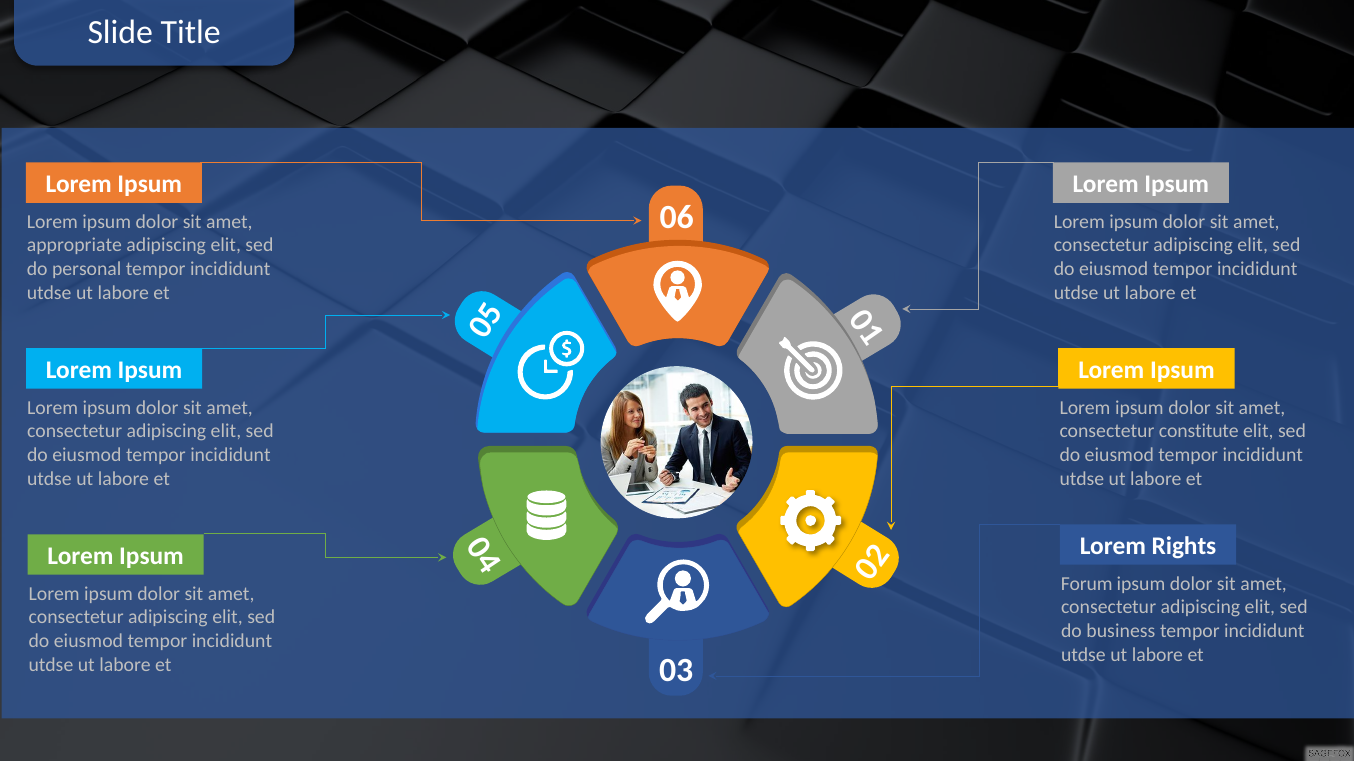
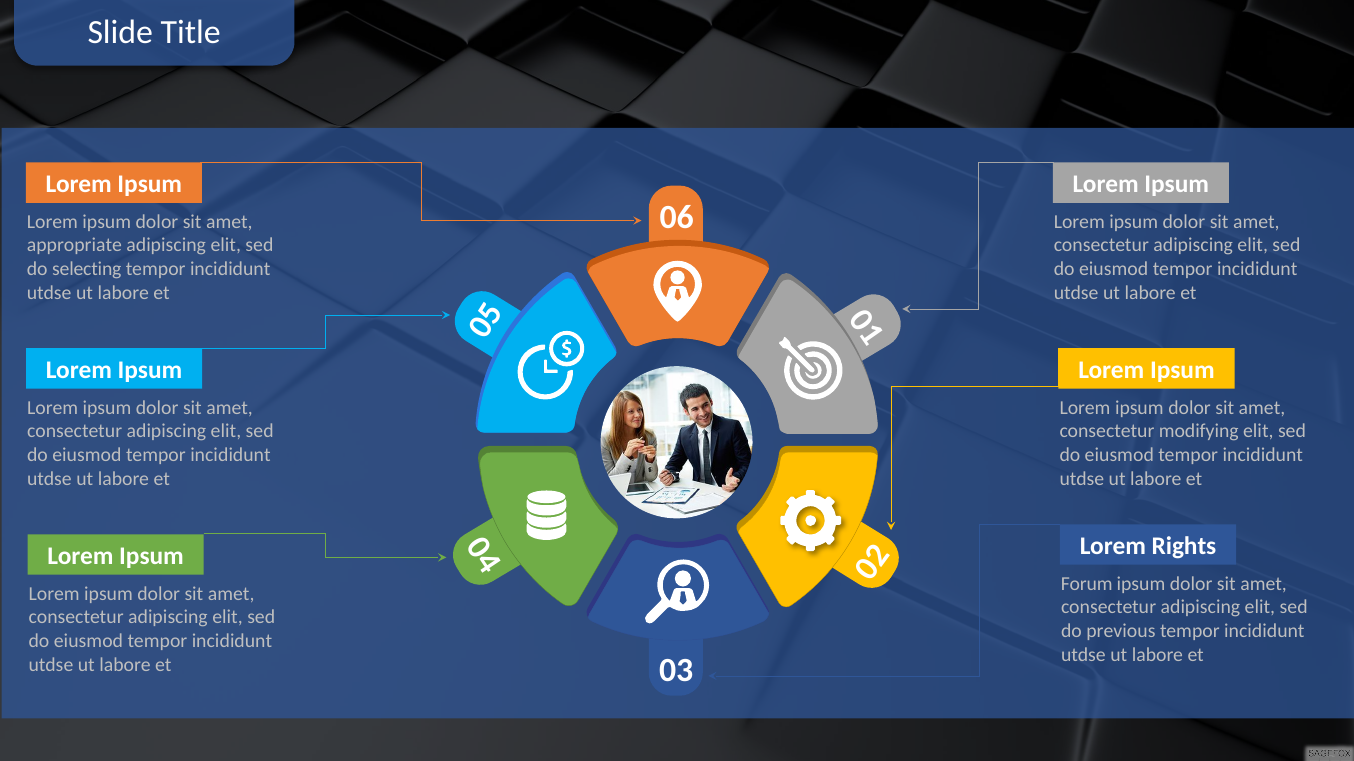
personal: personal -> selecting
constitute: constitute -> modifying
business: business -> previous
